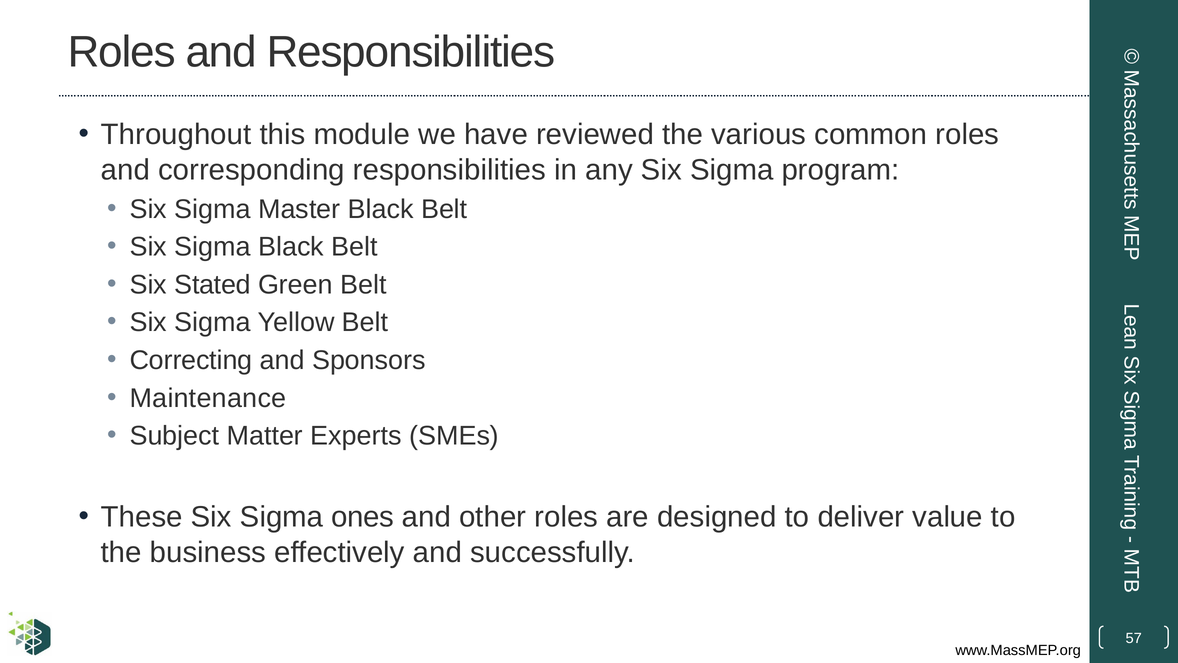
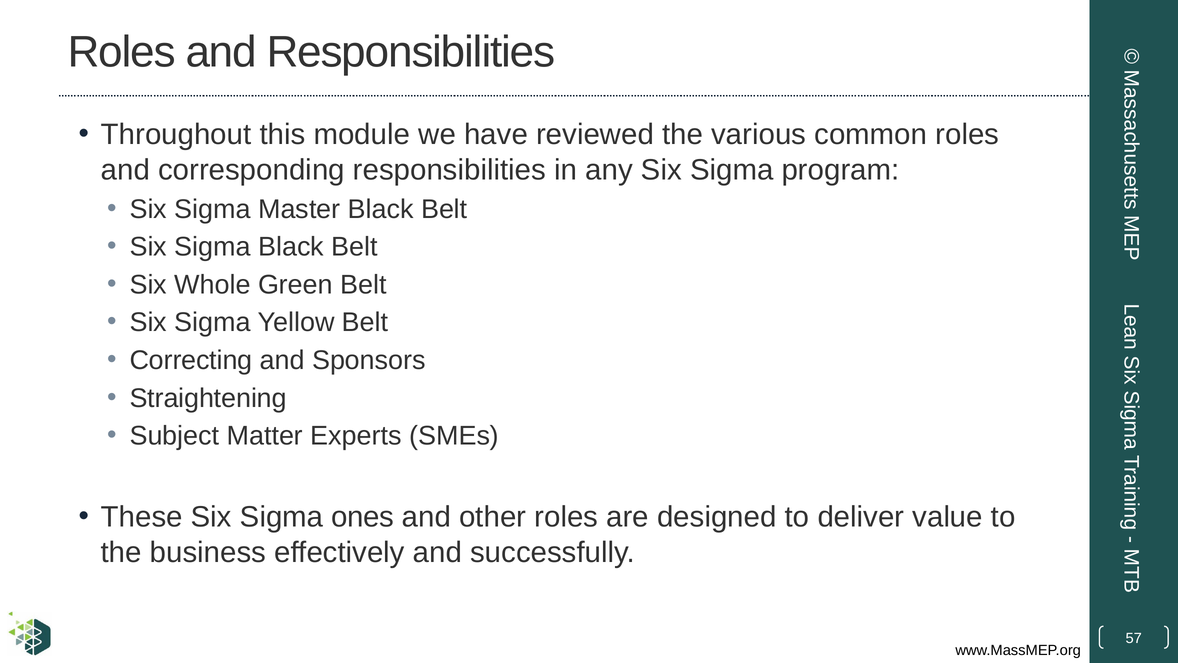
Stated: Stated -> Whole
Maintenance: Maintenance -> Straightening
